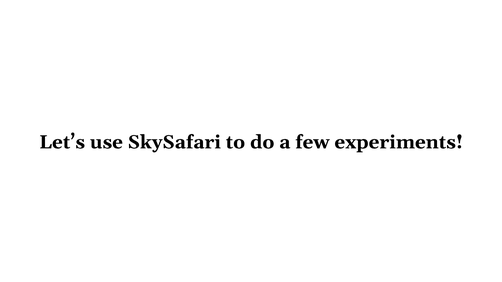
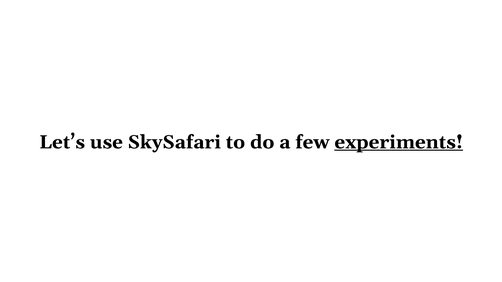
experiments underline: none -> present
